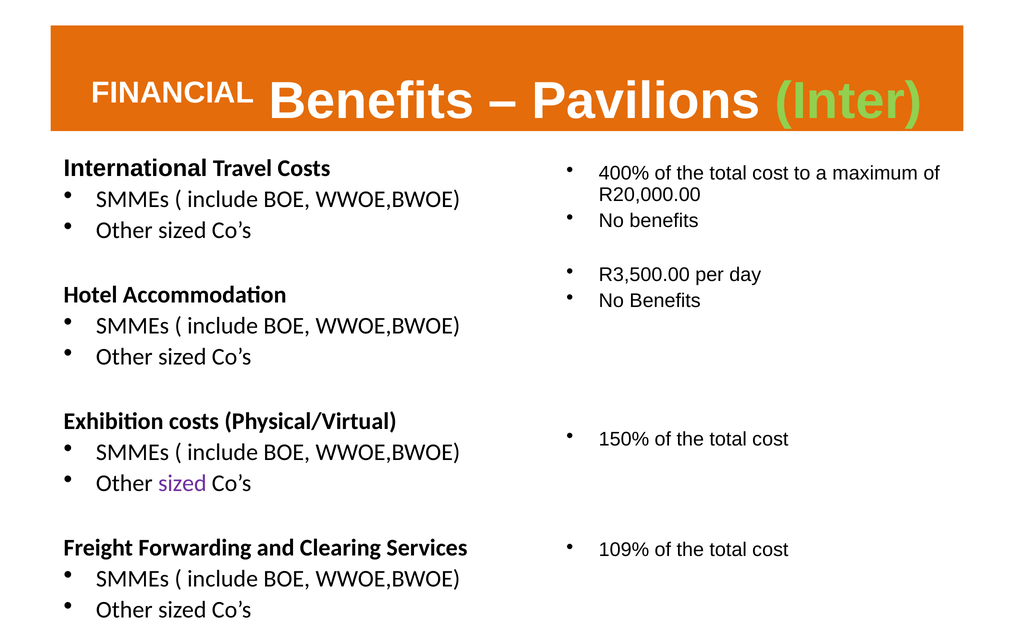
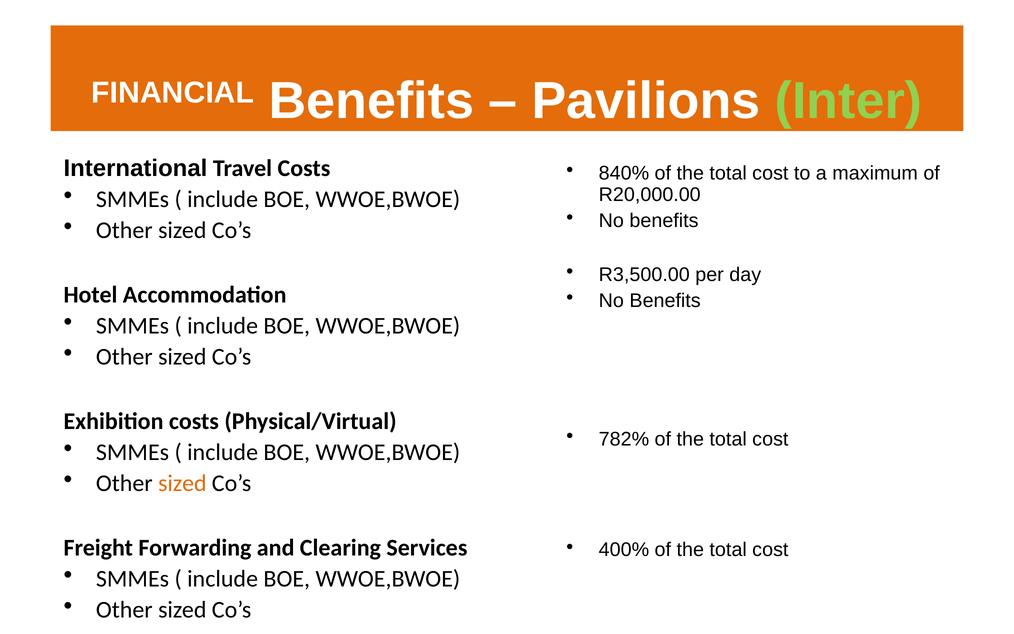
400%: 400% -> 840%
150%: 150% -> 782%
sized at (182, 483) colour: purple -> orange
109%: 109% -> 400%
